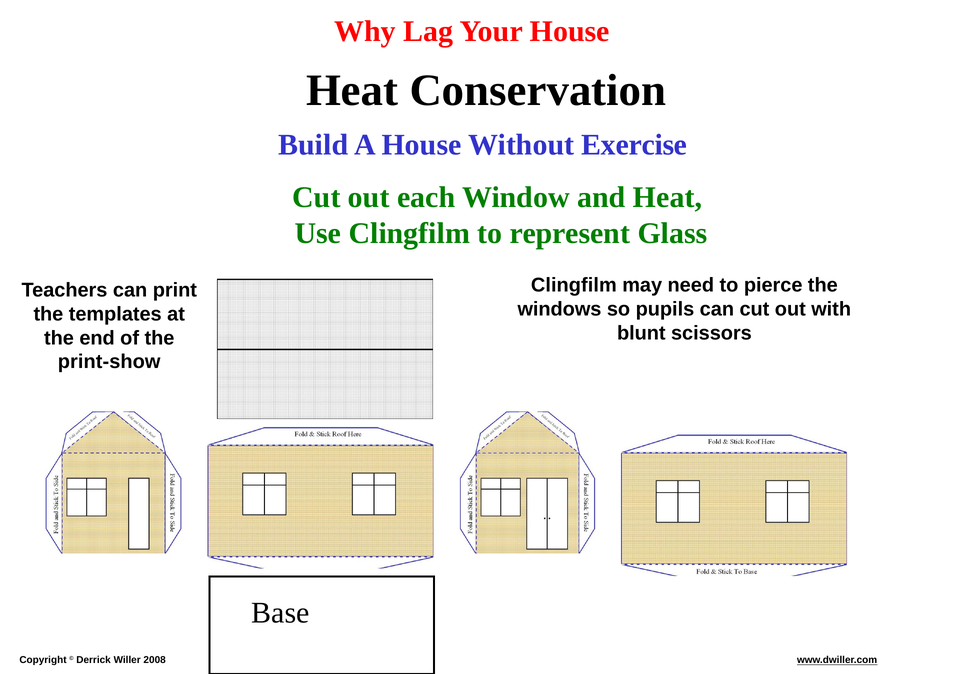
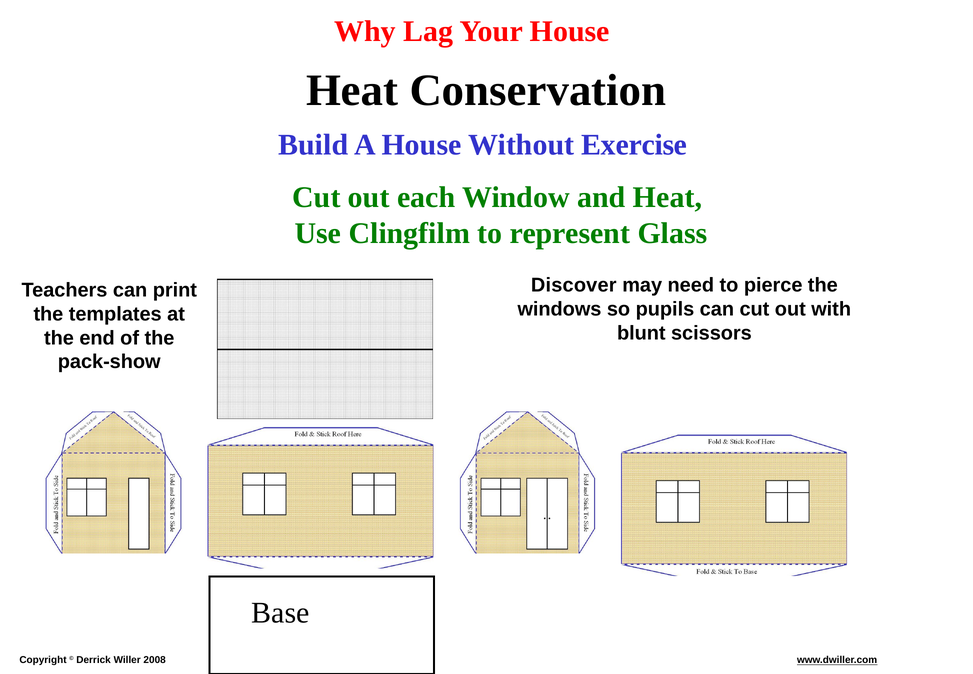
Clingfilm at (574, 285): Clingfilm -> Discover
print-show: print-show -> pack-show
